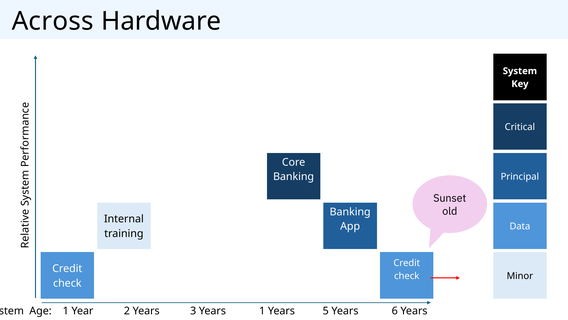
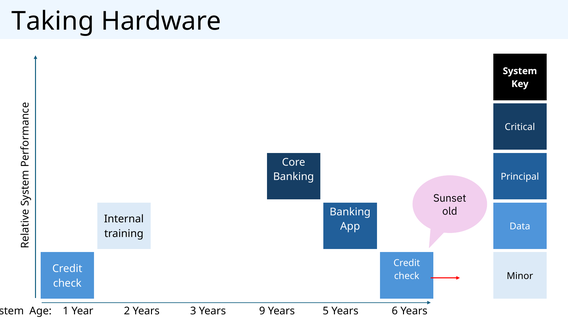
Across: Across -> Taking
Years 1: 1 -> 9
